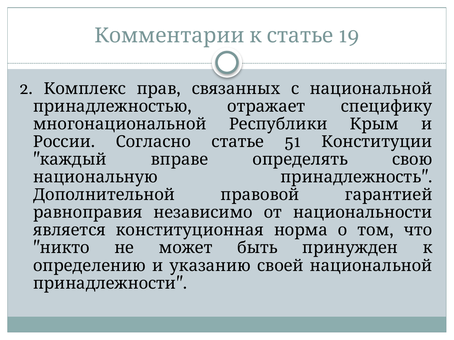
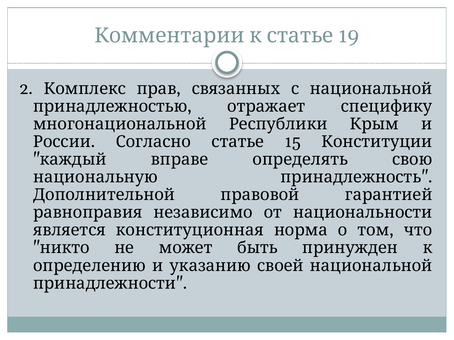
51: 51 -> 15
